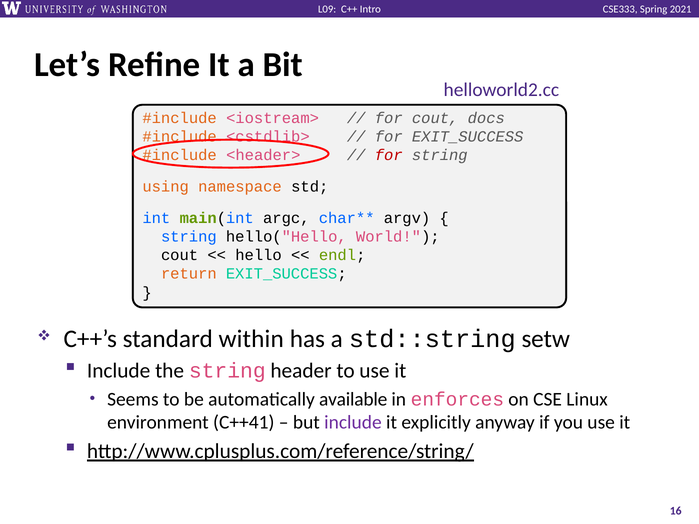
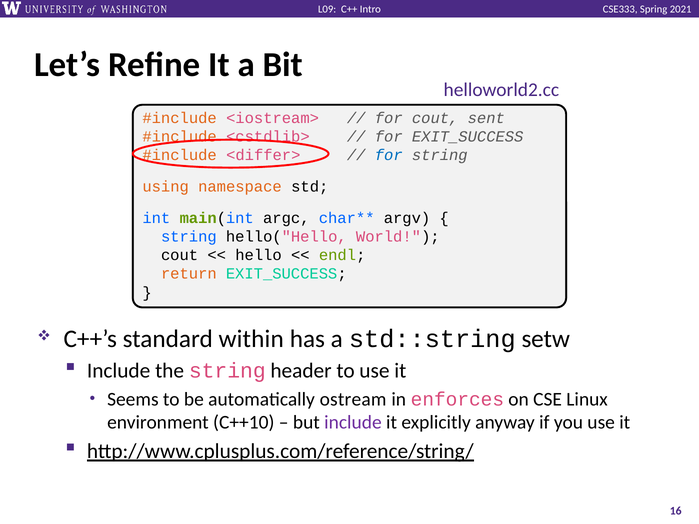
docs: docs -> sent
<header>: <header> -> <differ>
for at (389, 155) colour: red -> blue
available: available -> ostream
C++41: C++41 -> C++10
